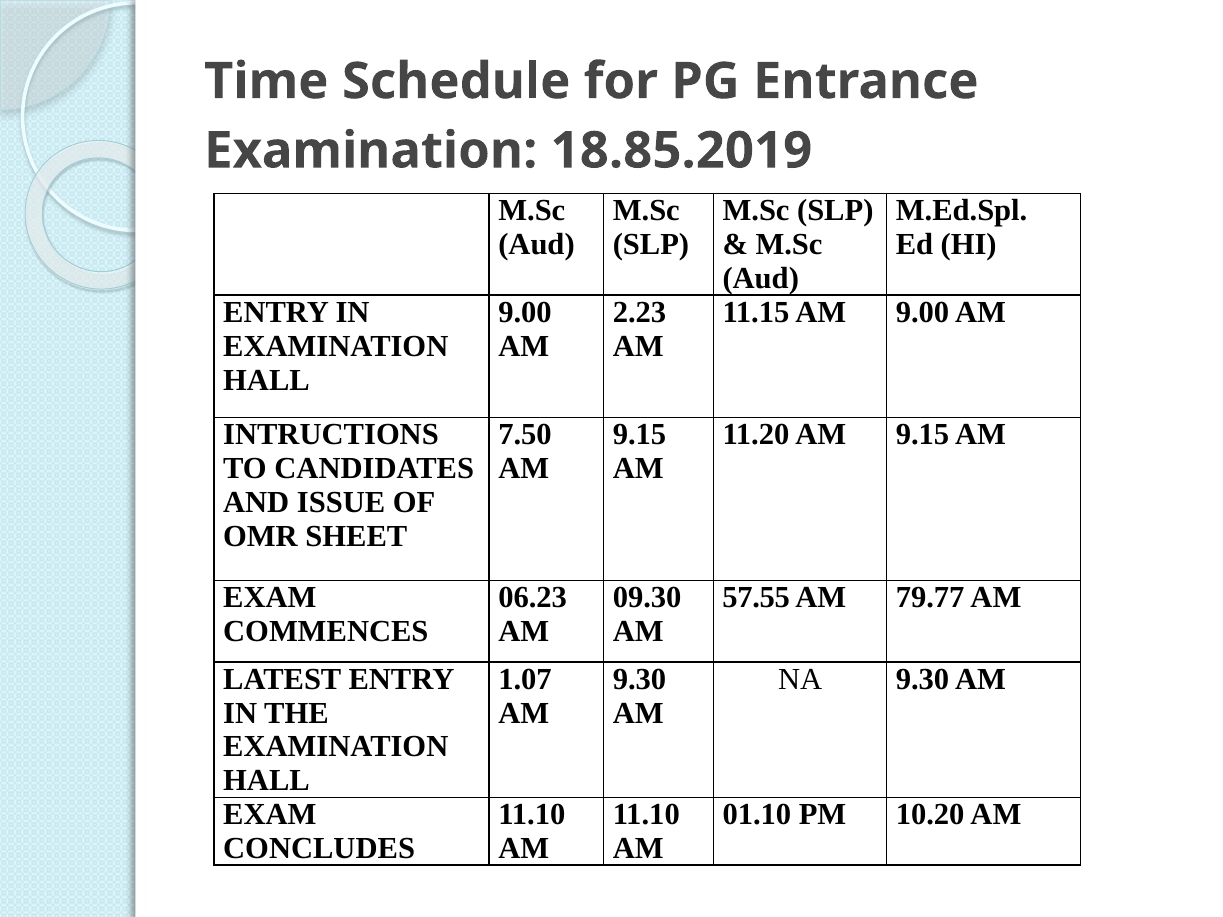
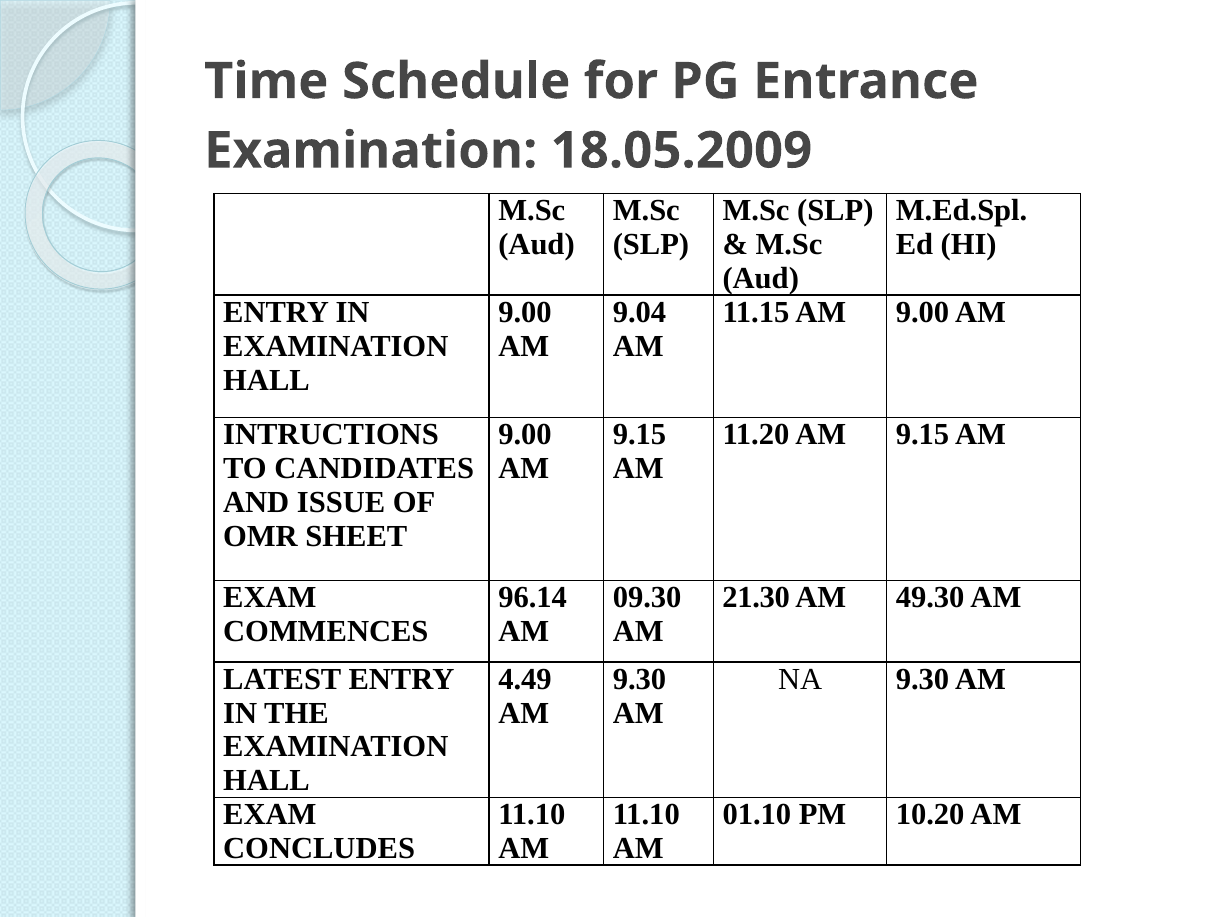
18.85.2019: 18.85.2019 -> 18.05.2009
2.23: 2.23 -> 9.04
7.50 at (525, 435): 7.50 -> 9.00
06.23: 06.23 -> 96.14
57.55: 57.55 -> 21.30
79.77: 79.77 -> 49.30
1.07: 1.07 -> 4.49
